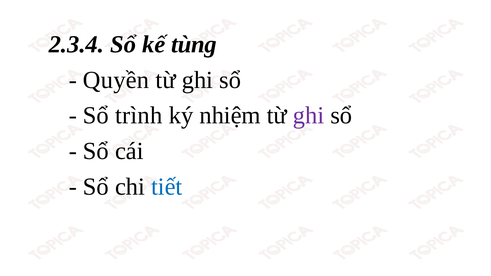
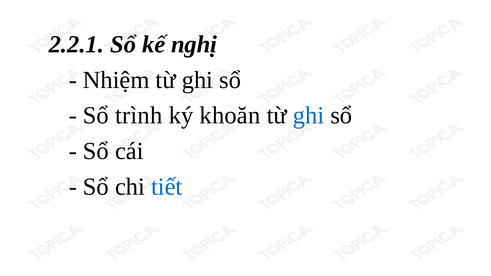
2.3.4: 2.3.4 -> 2.2.1
tùng: tùng -> nghị
Quyền: Quyền -> Nhiệm
nhiệm: nhiệm -> khoăn
ghi at (309, 116) colour: purple -> blue
